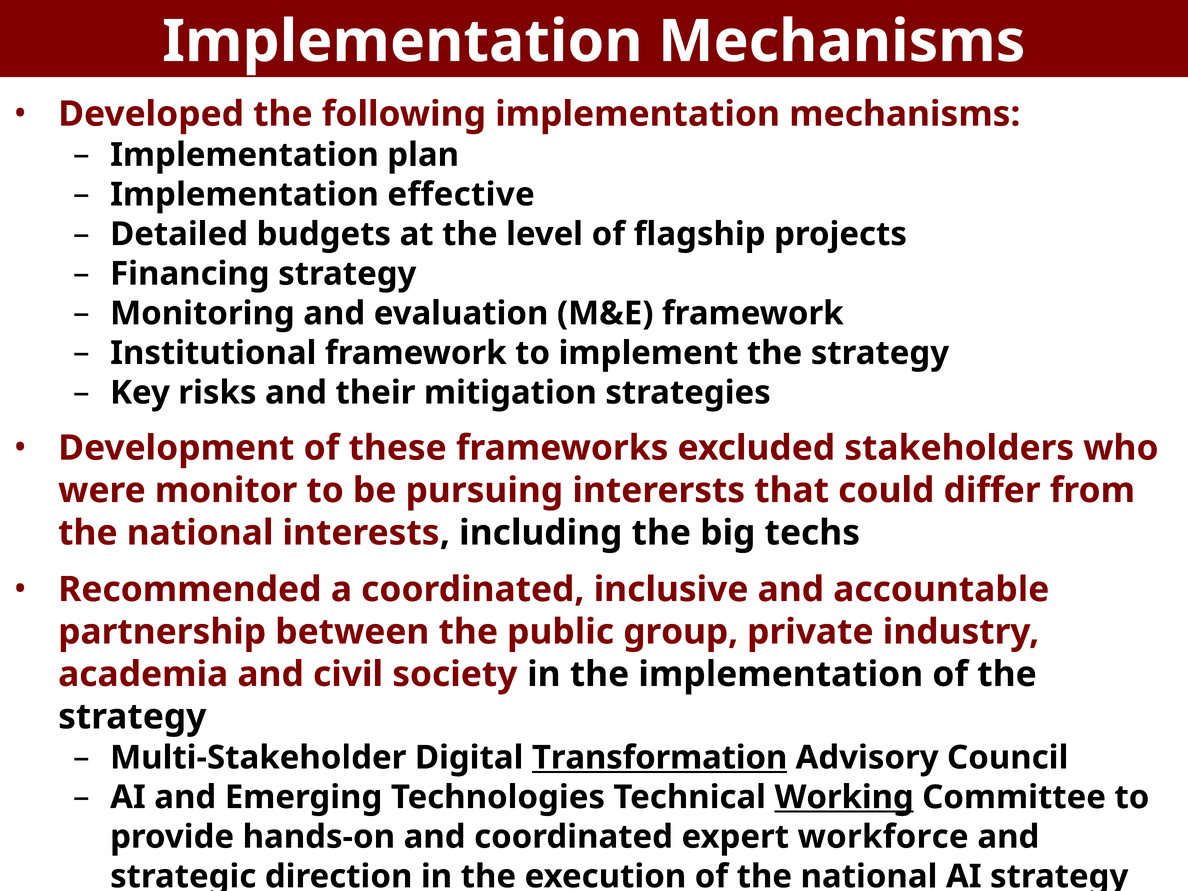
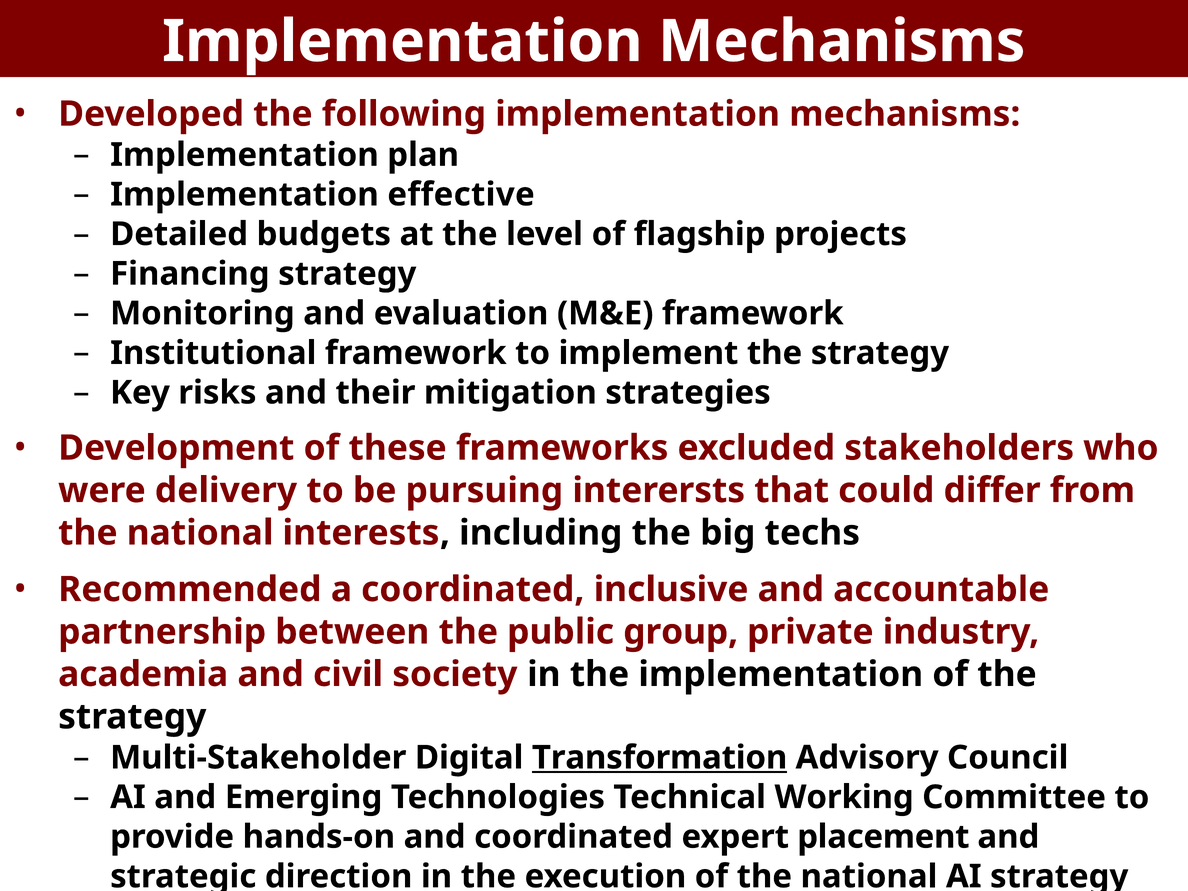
monitor: monitor -> delivery
Working underline: present -> none
workforce: workforce -> placement
